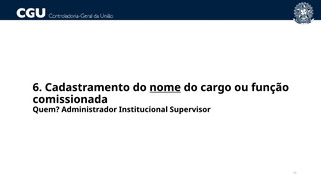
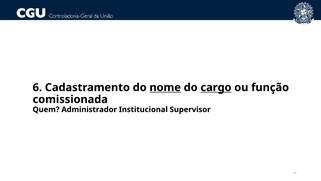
cargo underline: none -> present
